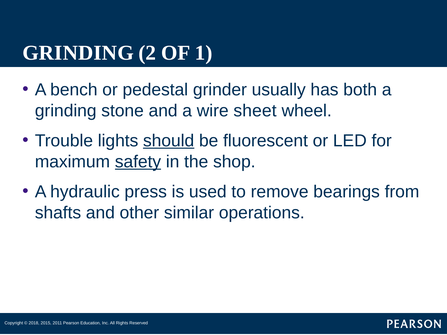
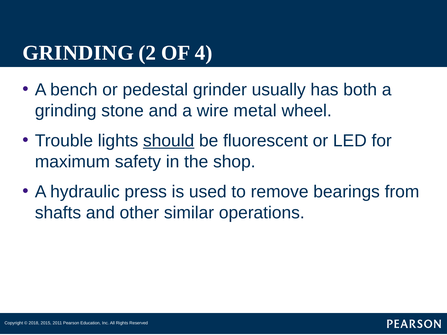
1: 1 -> 4
sheet: sheet -> metal
safety underline: present -> none
